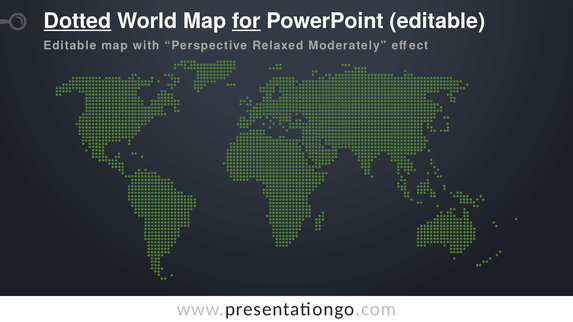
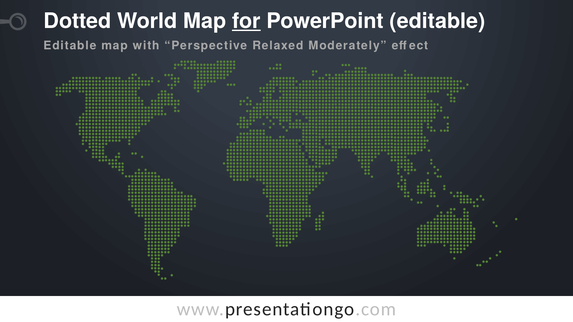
Dotted underline: present -> none
